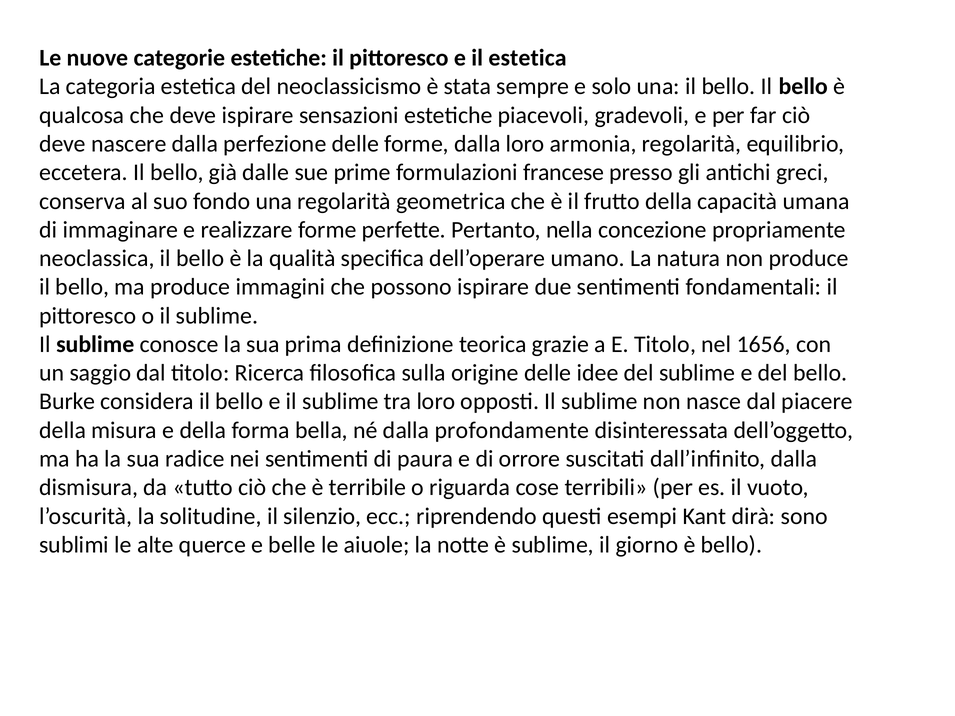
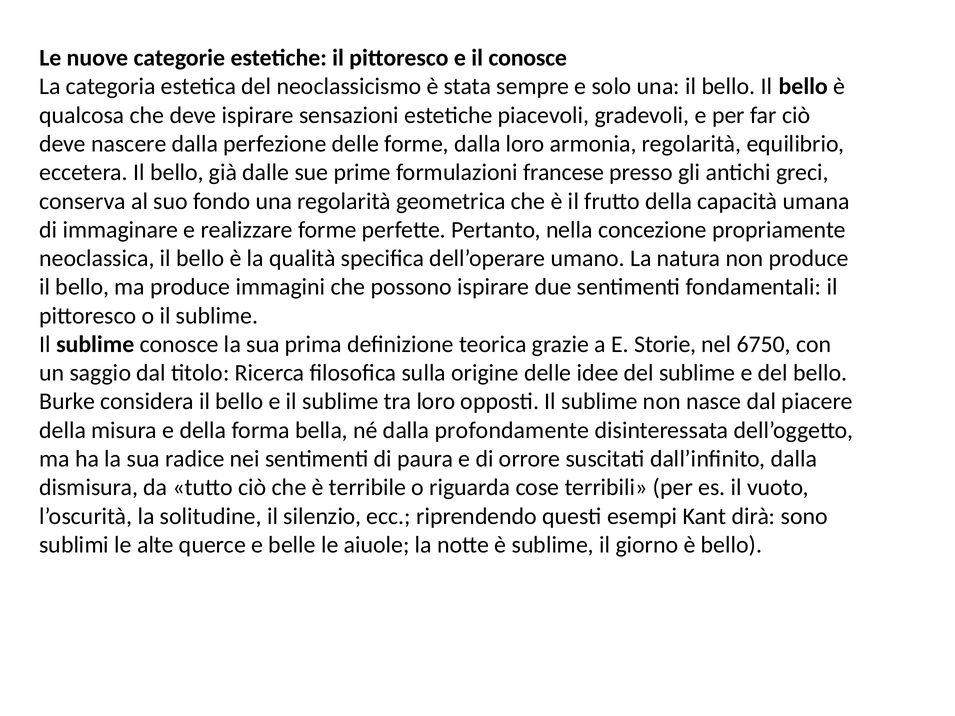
il estetica: estetica -> conosce
E Titolo: Titolo -> Storie
1656: 1656 -> 6750
